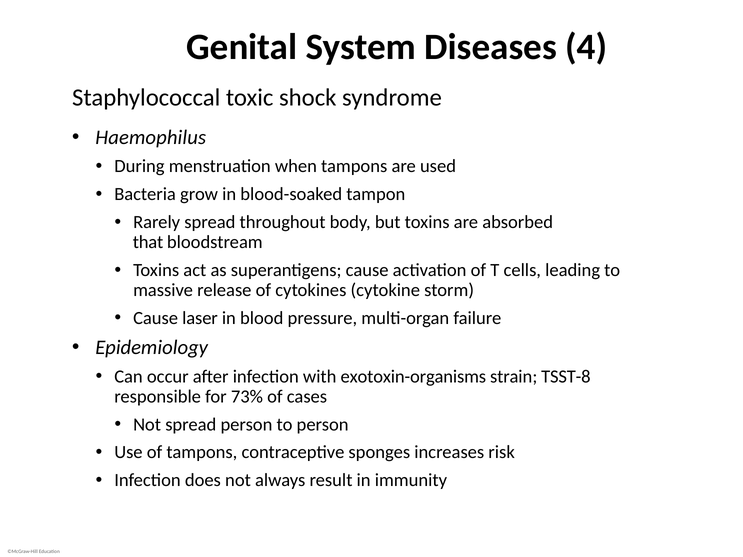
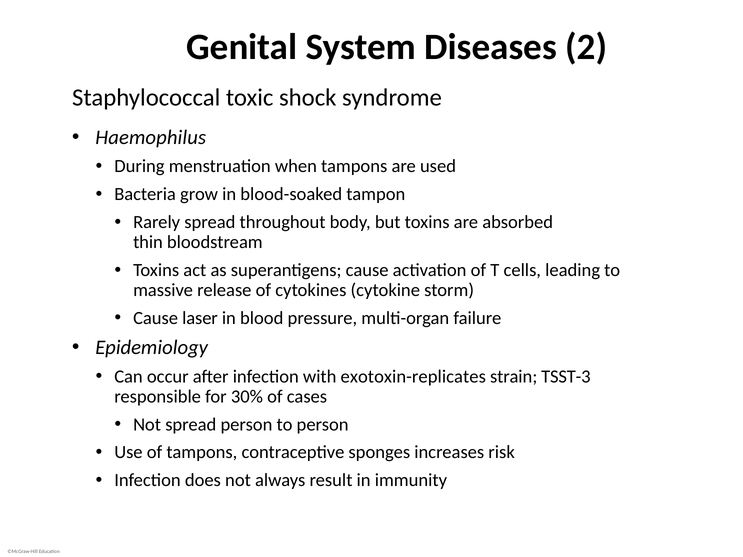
4: 4 -> 2
that: that -> thin
exotoxin-organisms: exotoxin-organisms -> exotoxin-replicates
TSST-8: TSST-8 -> TSST-3
73%: 73% -> 30%
